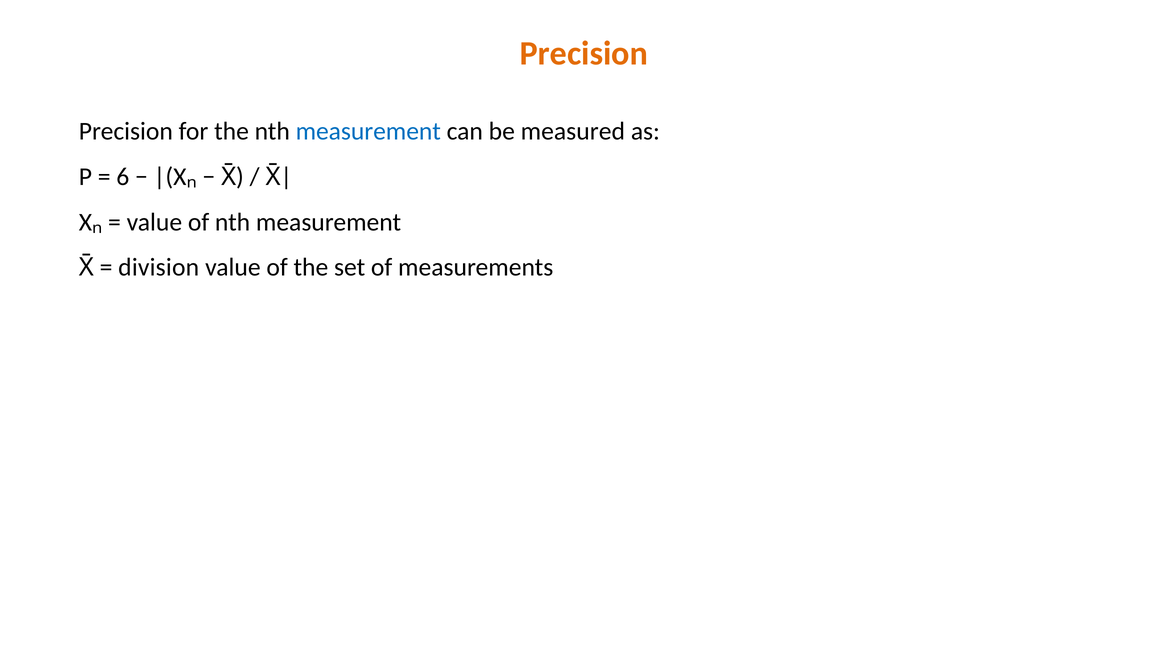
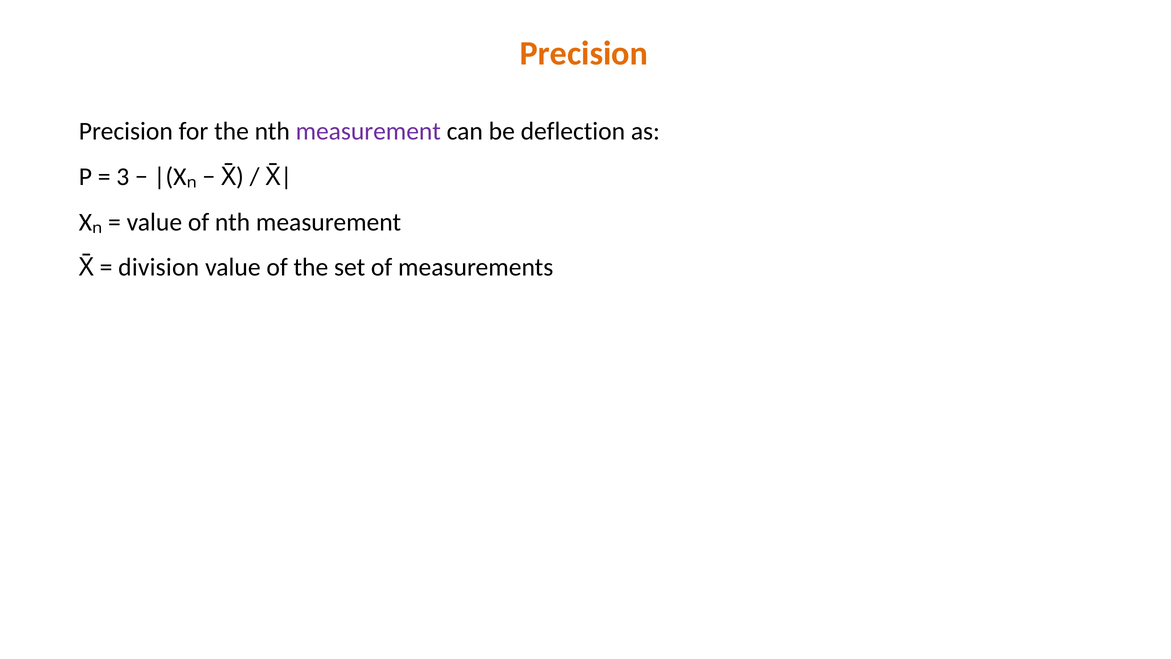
measurement at (368, 131) colour: blue -> purple
measured: measured -> deflection
6: 6 -> 3
